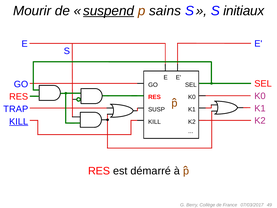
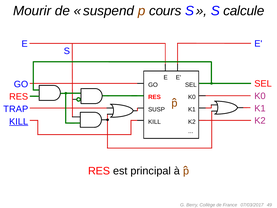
suspend underline: present -> none
sains: sains -> cours
initiaux: initiaux -> calcule
démarré: démarré -> principal
